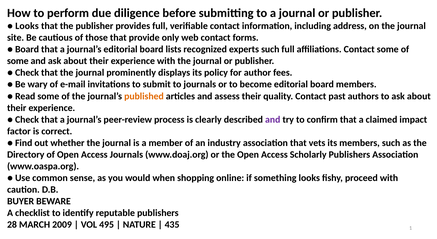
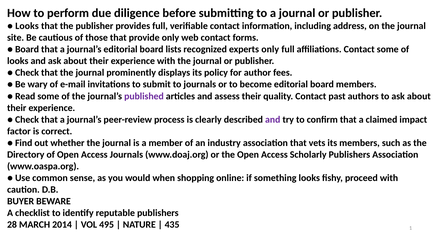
experts such: such -> only
some at (18, 61): some -> looks
published colour: orange -> purple
2009: 2009 -> 2014
